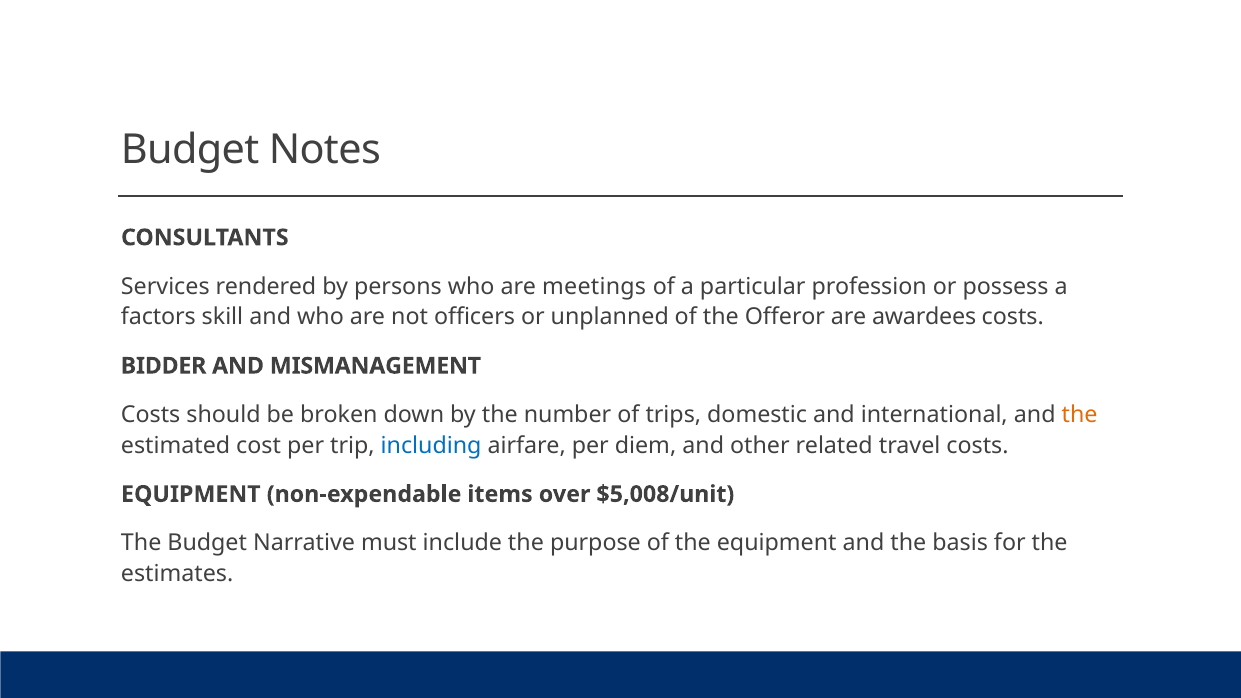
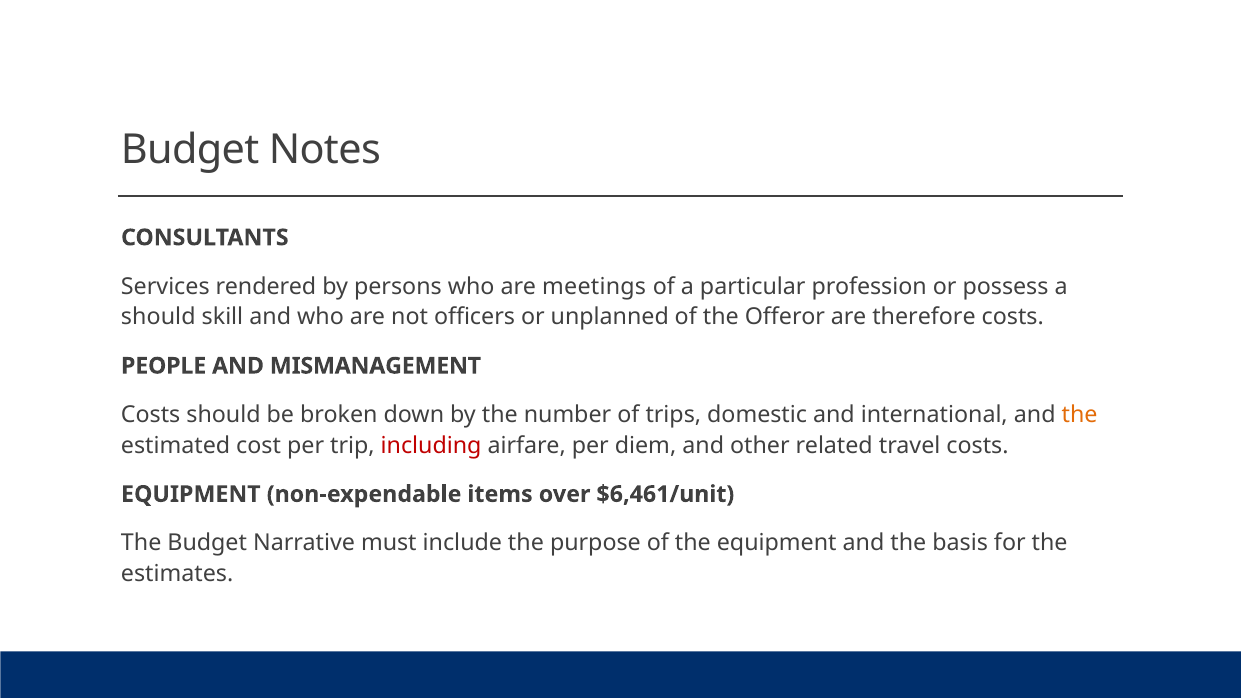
factors at (158, 317): factors -> should
awardees: awardees -> therefore
BIDDER: BIDDER -> PEOPLE
including colour: blue -> red
$5,008/unit: $5,008/unit -> $6,461/unit
